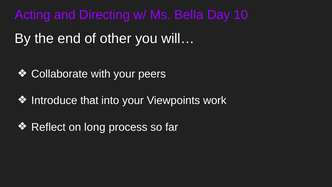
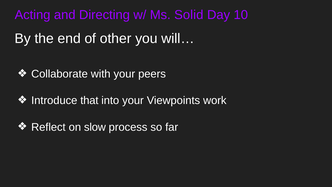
Bella: Bella -> Solid
long: long -> slow
